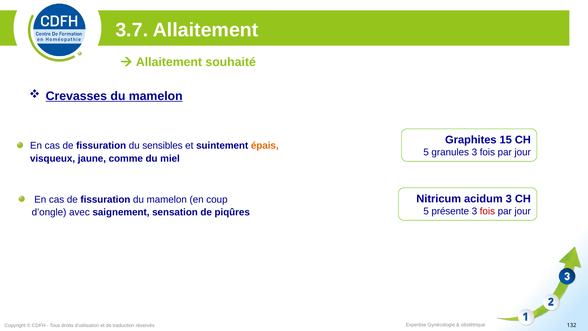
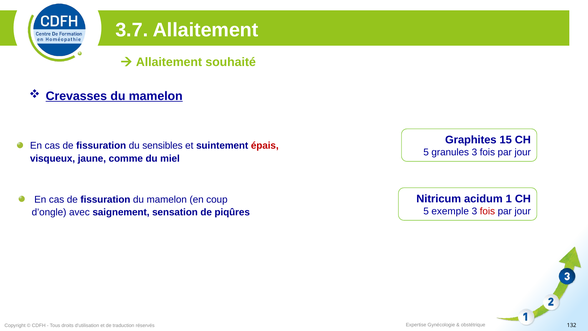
épais colour: orange -> red
acidum 3: 3 -> 1
présente: présente -> exemple
